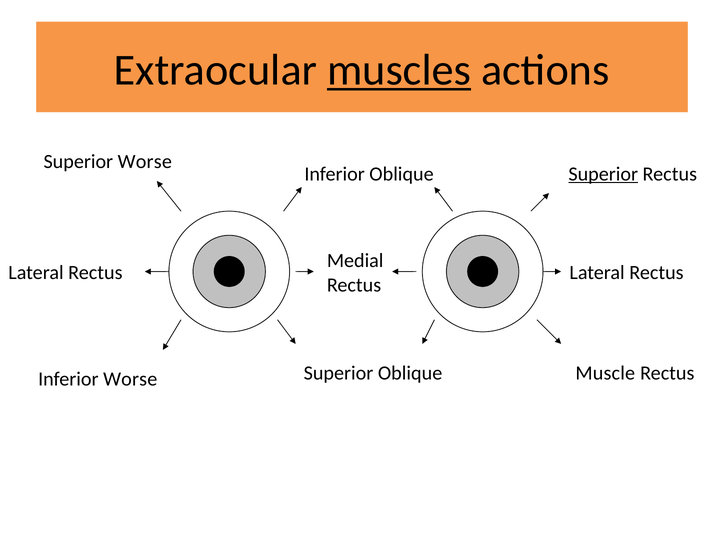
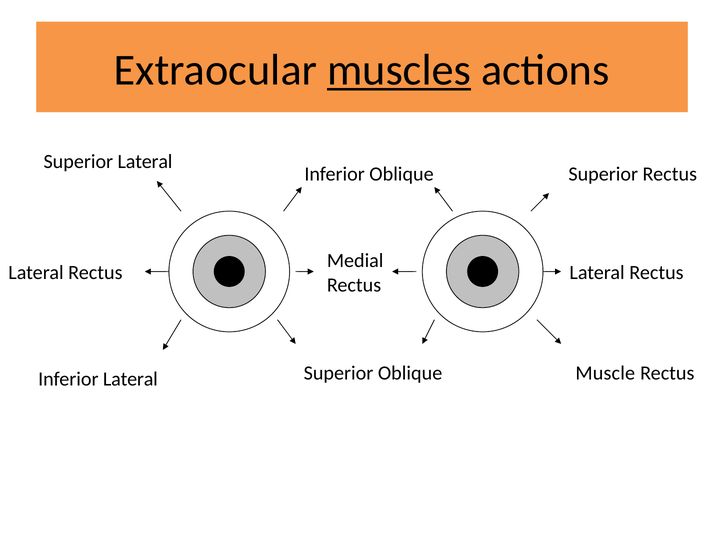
Superior Worse: Worse -> Lateral
Superior at (603, 174) underline: present -> none
Inferior Worse: Worse -> Lateral
